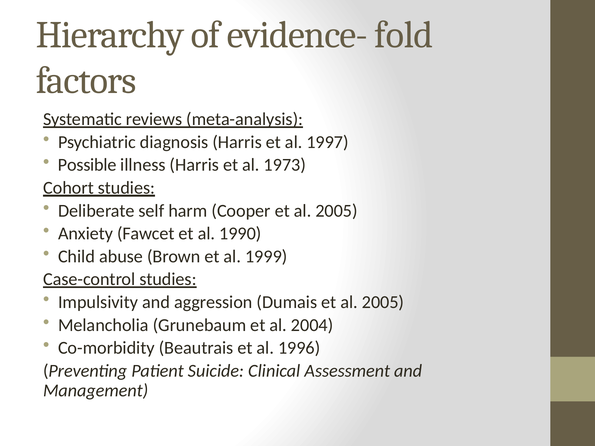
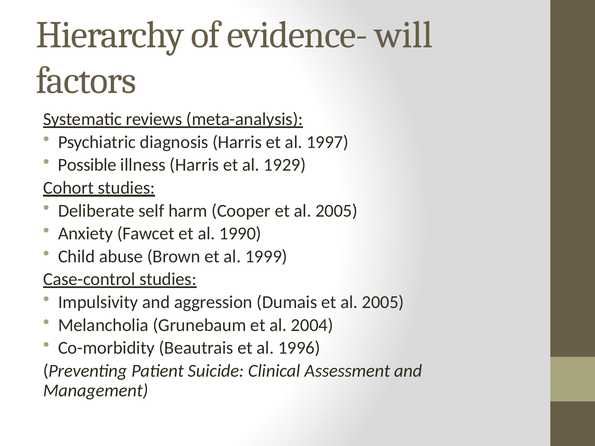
fold: fold -> will
1973: 1973 -> 1929
